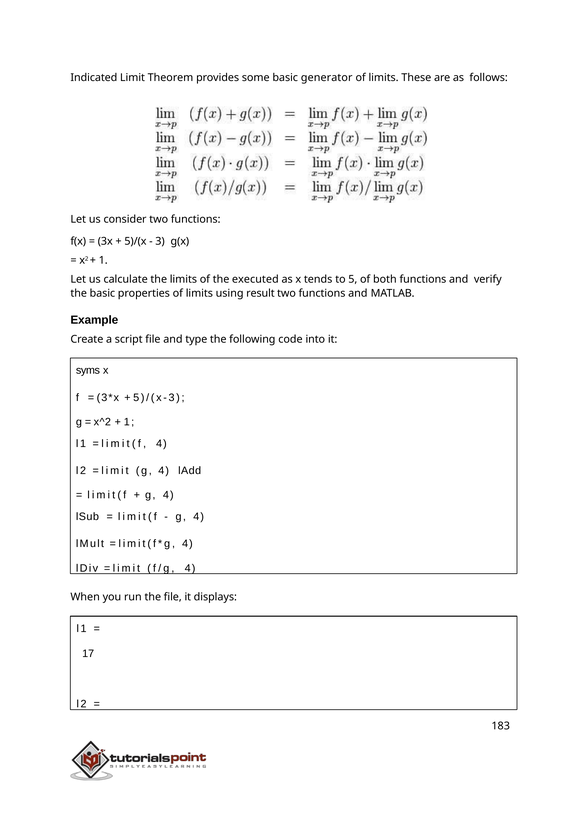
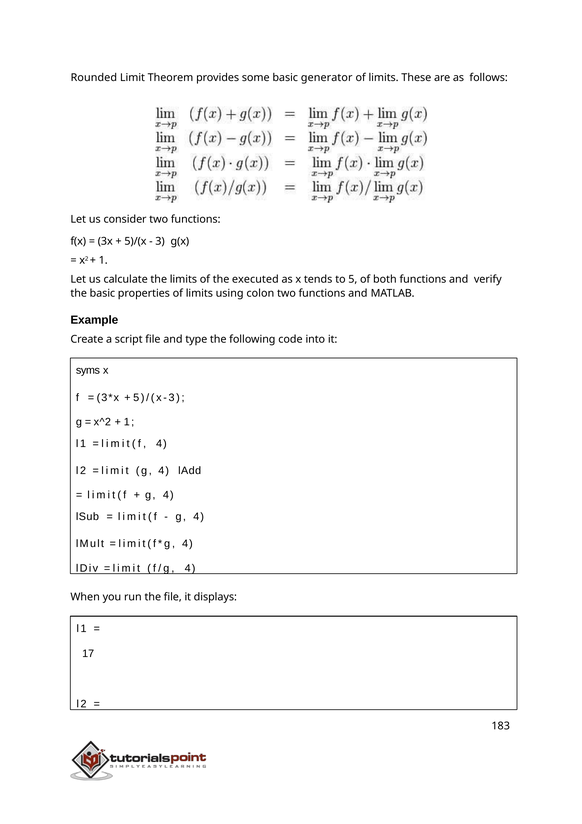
Indicated: Indicated -> Rounded
result: result -> colon
